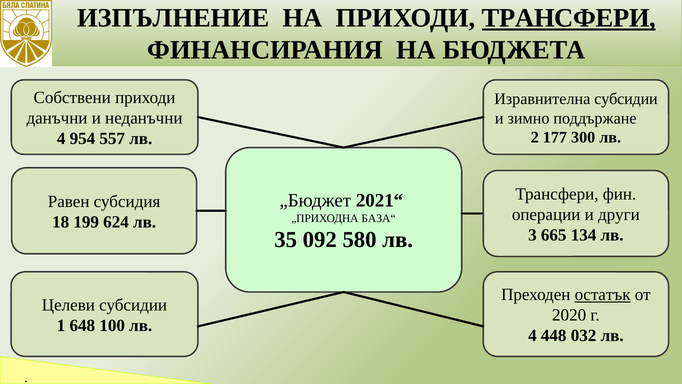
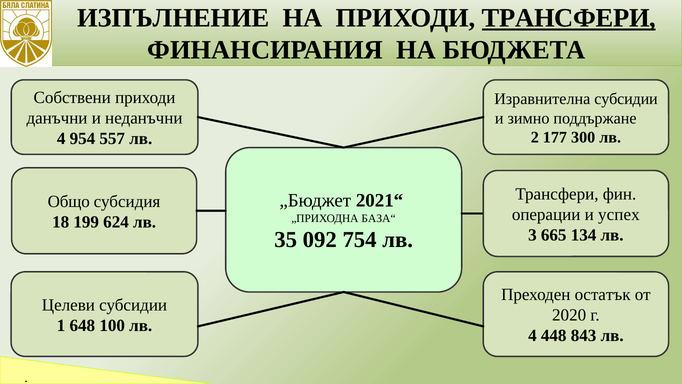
Равен: Равен -> Общо
други: други -> успех
580: 580 -> 754
остатък underline: present -> none
032: 032 -> 843
